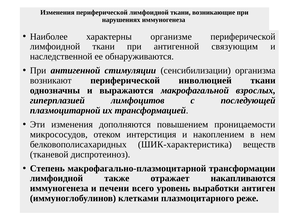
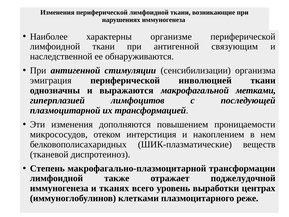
возникают: возникают -> эмиграция
взрослых: взрослых -> метками
ШИК-характеристика: ШИК-характеристика -> ШИК-плазматические
накапливаются: накапливаются -> поджелудочной
печени: печени -> тканях
антиген: антиген -> центрах
